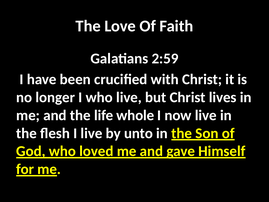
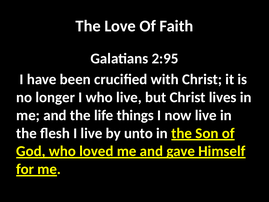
2:59: 2:59 -> 2:95
whole: whole -> things
